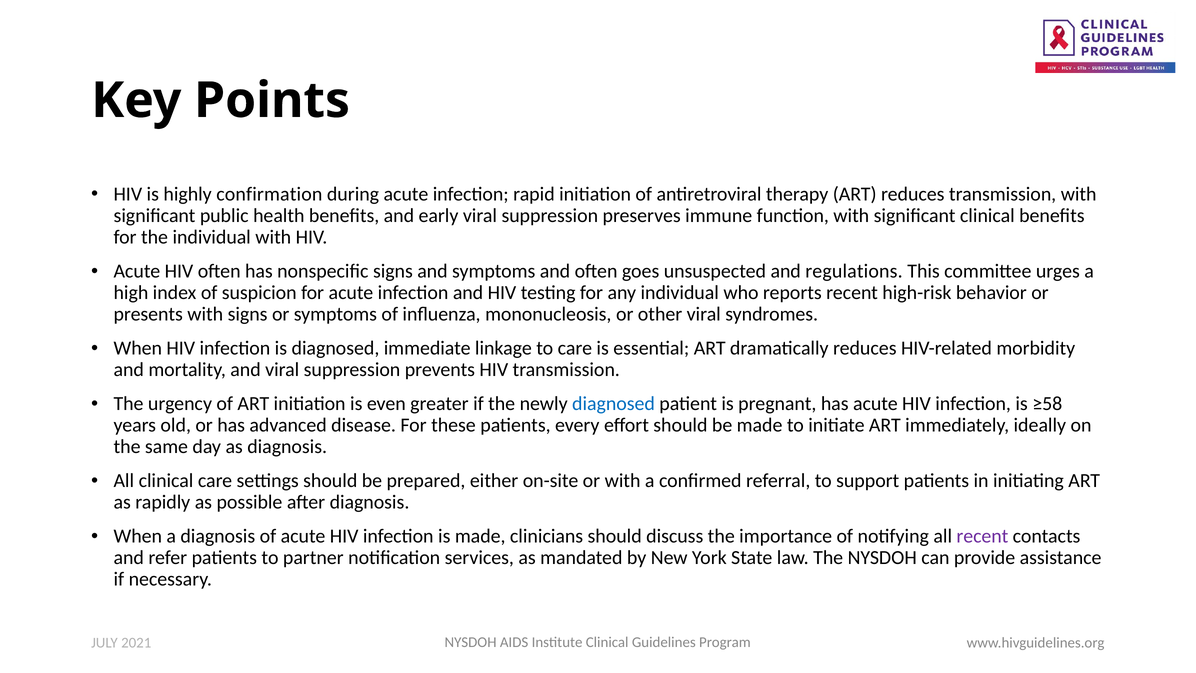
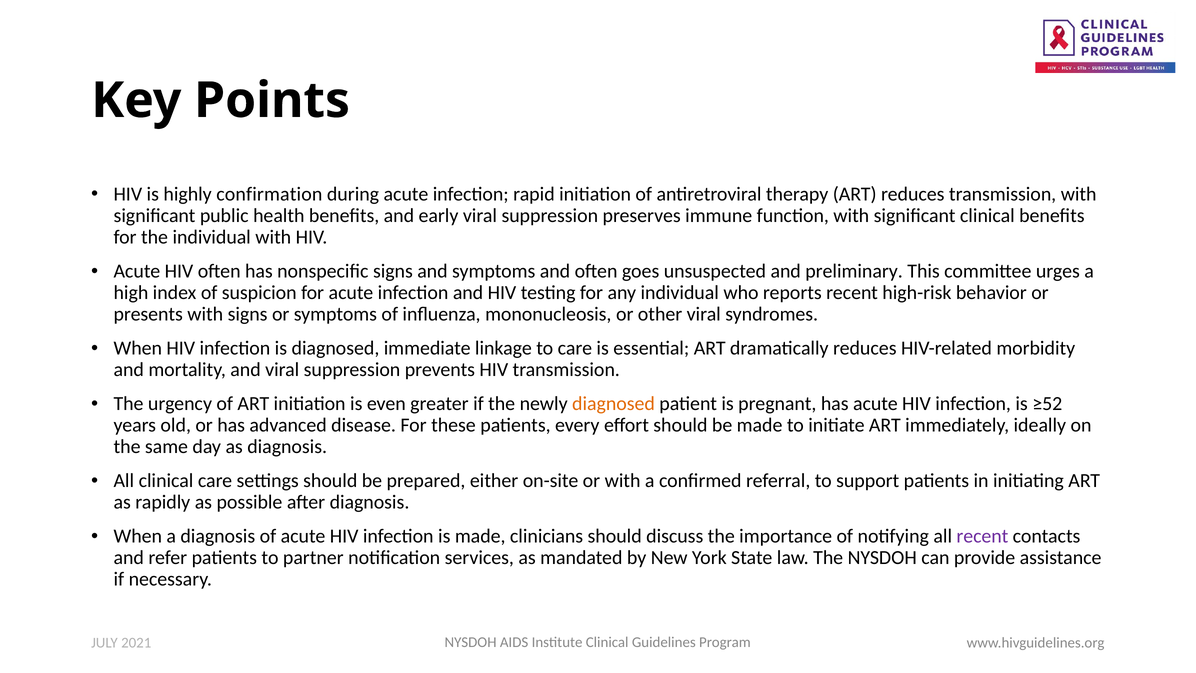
regulations: regulations -> preliminary
diagnosed at (614, 404) colour: blue -> orange
≥58: ≥58 -> ≥52
